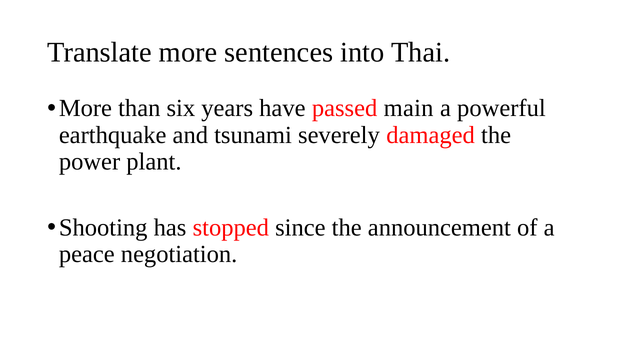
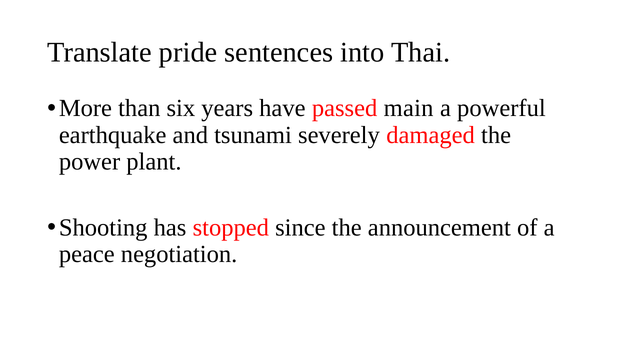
Translate more: more -> pride
